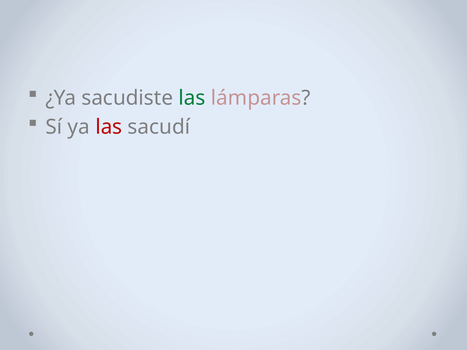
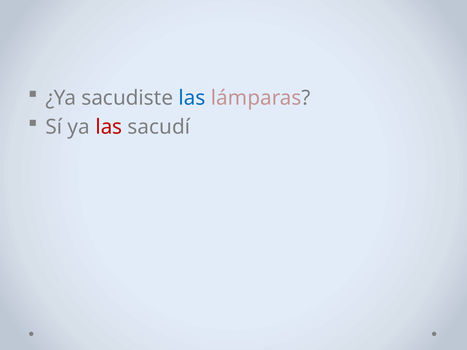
las at (192, 98) colour: green -> blue
